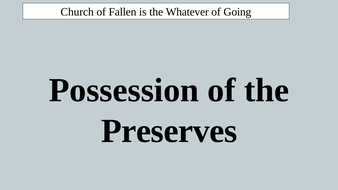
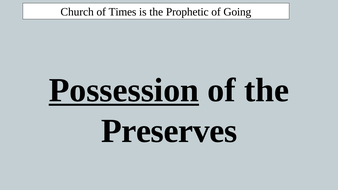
Fallen: Fallen -> Times
Whatever: Whatever -> Prophetic
Possession underline: none -> present
